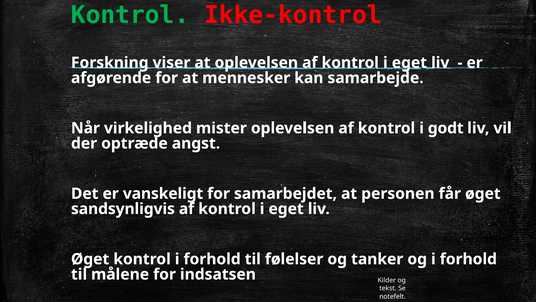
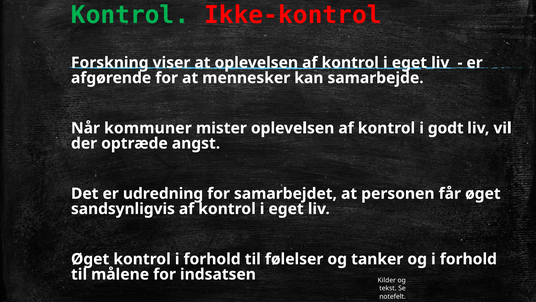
virkelighed: virkelighed -> kommuner
vanskeligt: vanskeligt -> udredning
